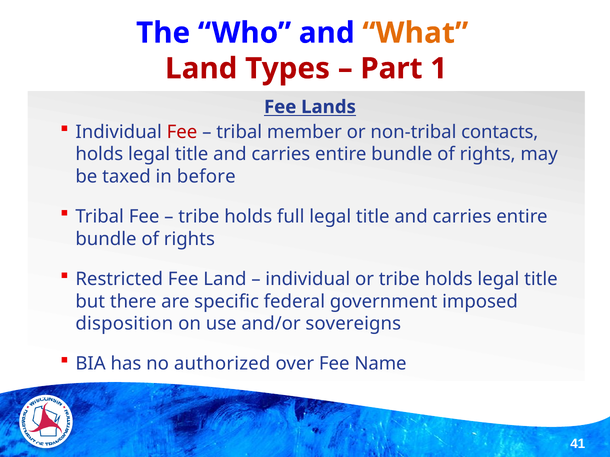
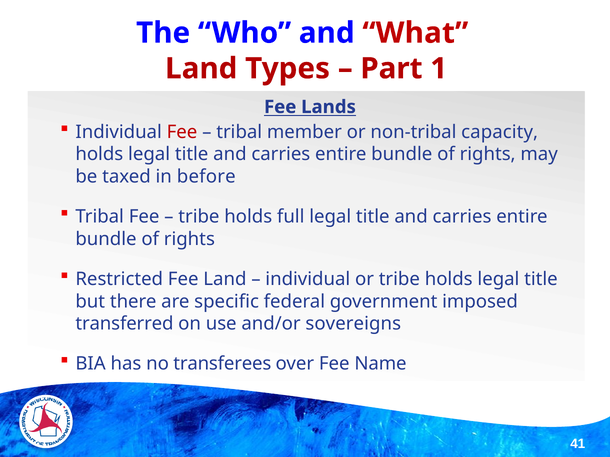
What colour: orange -> red
contacts: contacts -> capacity
disposition: disposition -> transferred
authorized: authorized -> transferees
